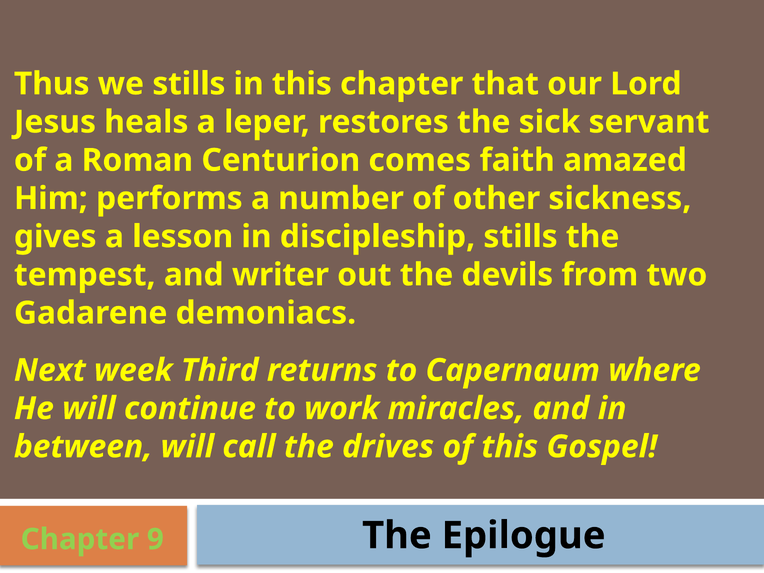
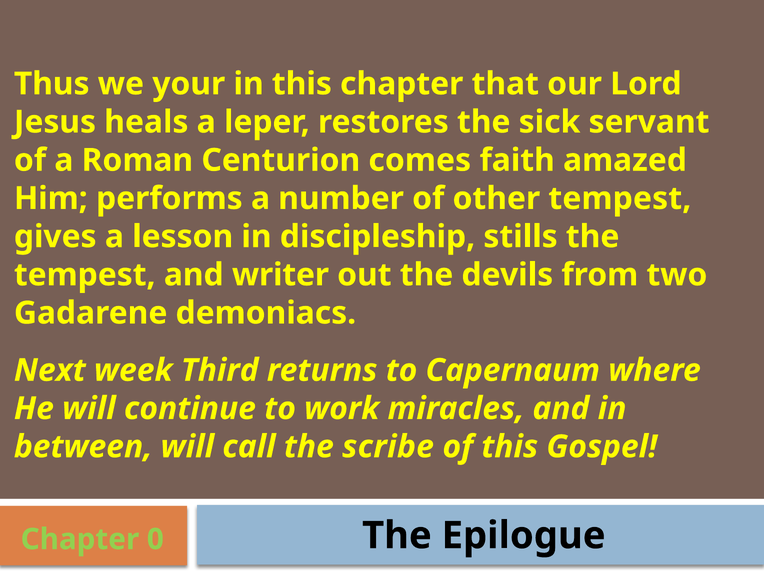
we stills: stills -> your
other sickness: sickness -> tempest
drives: drives -> scribe
9: 9 -> 0
